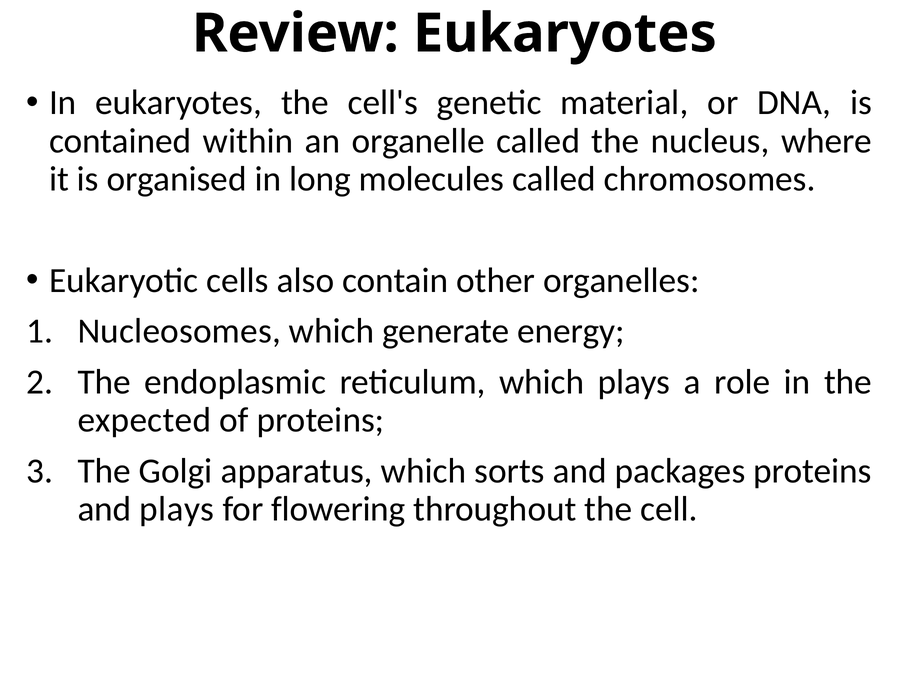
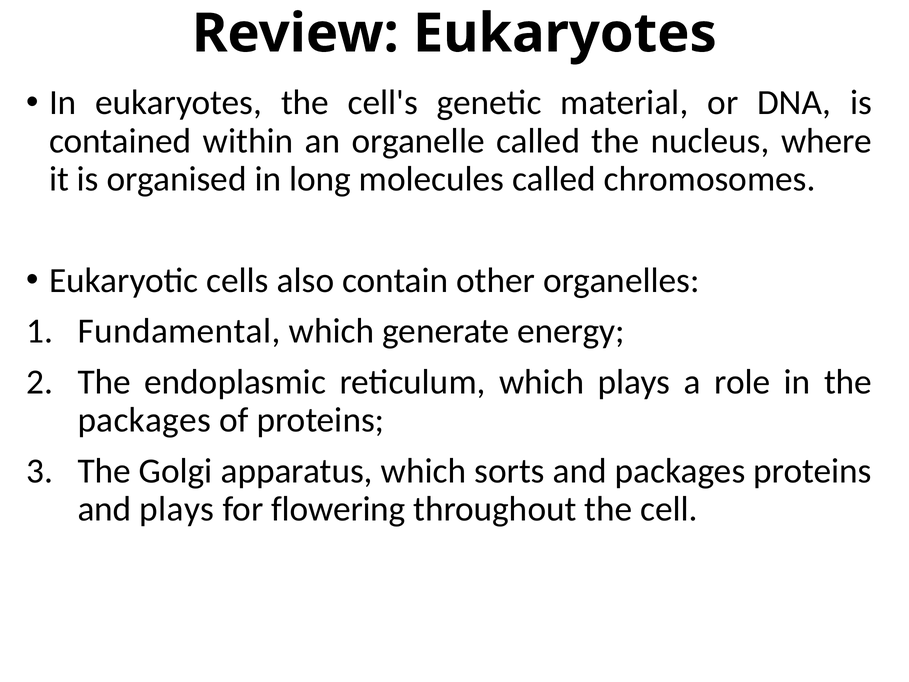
Nucleosomes: Nucleosomes -> Fundamental
expected at (144, 420): expected -> packages
